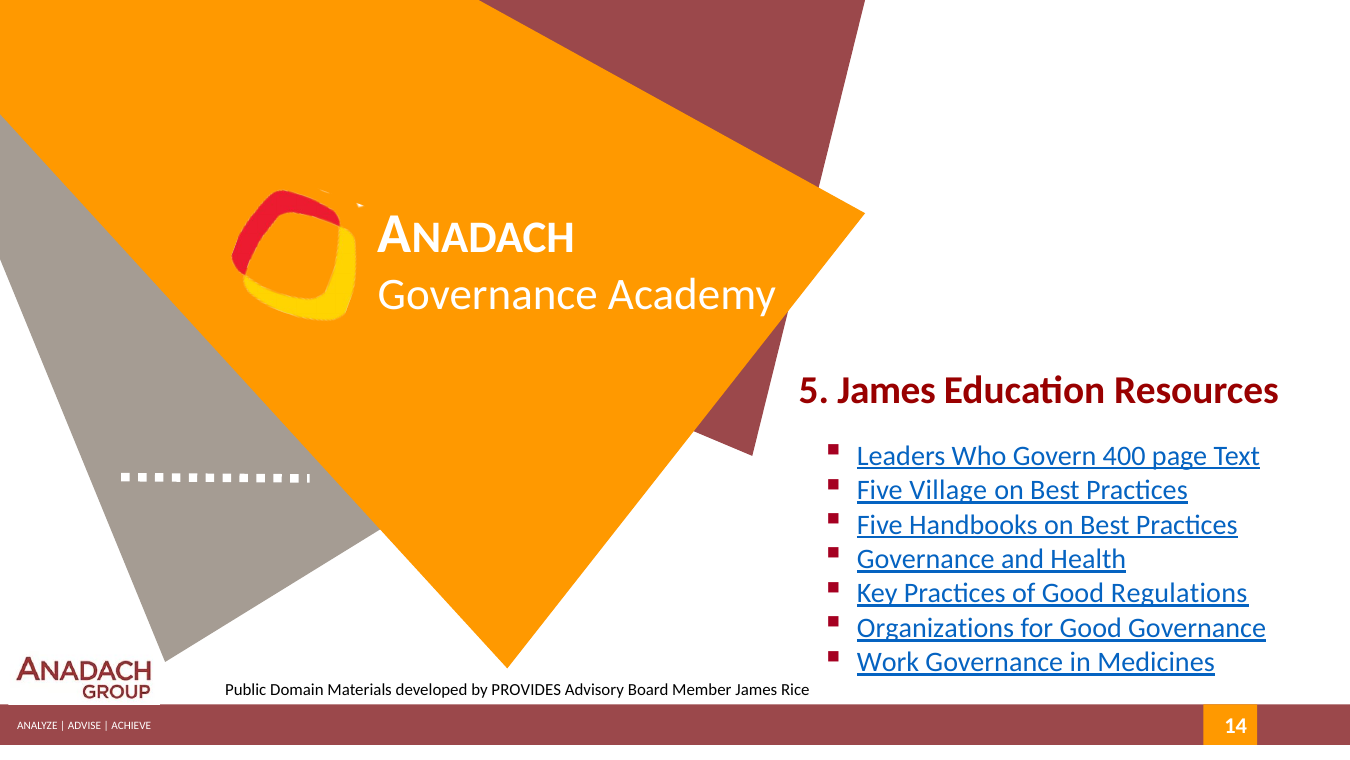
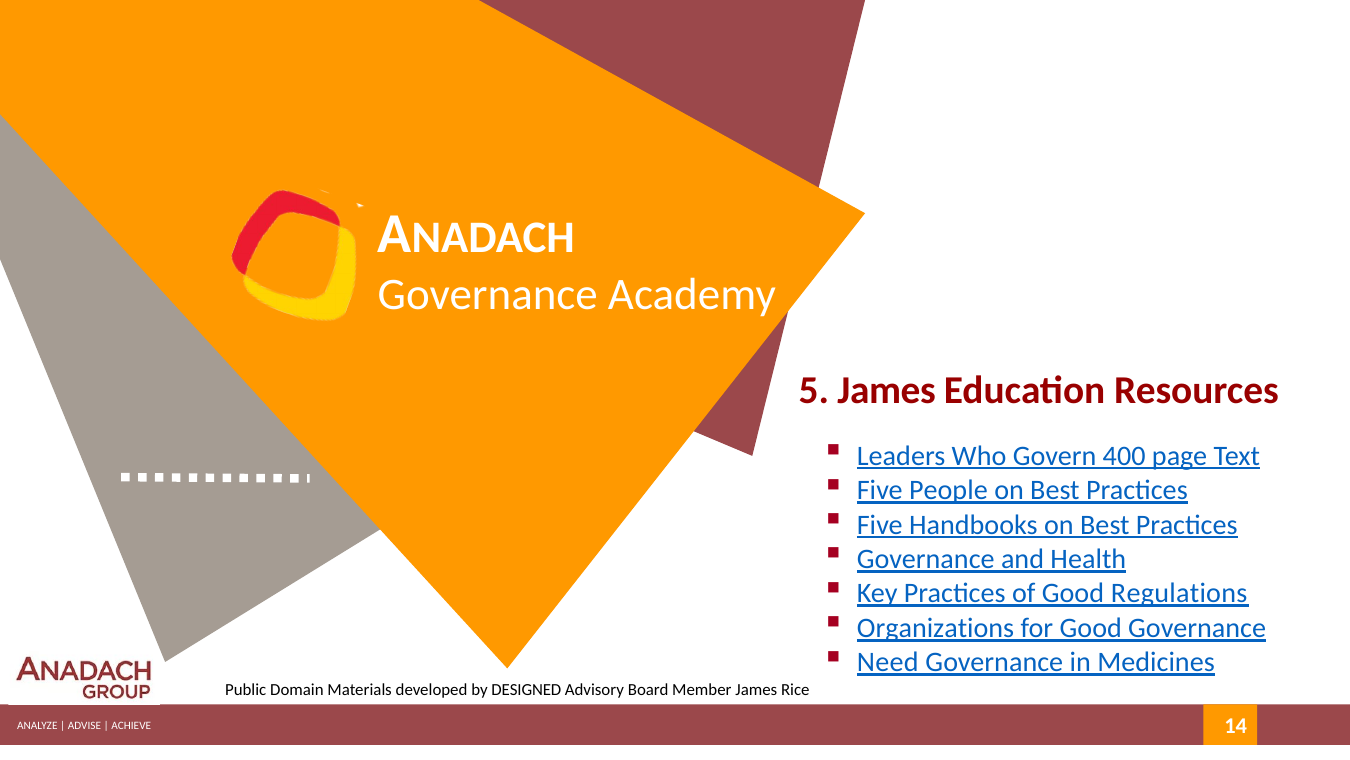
Village: Village -> People
Work at (888, 662): Work -> Need
PROVIDES: PROVIDES -> DESIGNED
